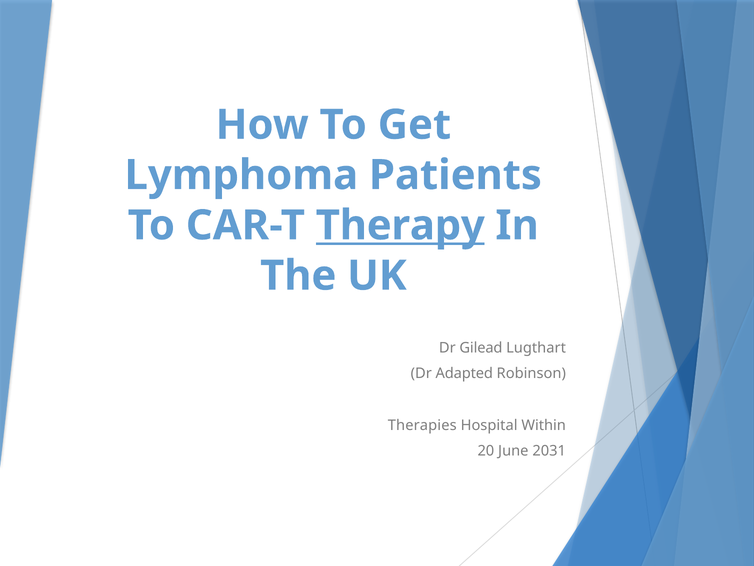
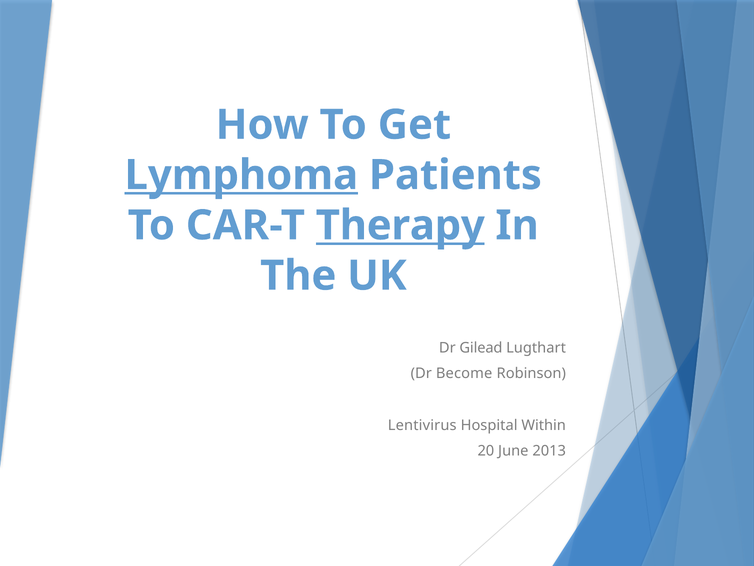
Lymphoma underline: none -> present
Adapted: Adapted -> Become
Therapies: Therapies -> Lentivirus
2031: 2031 -> 2013
